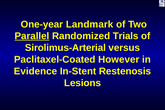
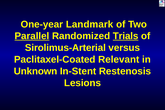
Trials underline: none -> present
However: However -> Relevant
Evidence: Evidence -> Unknown
